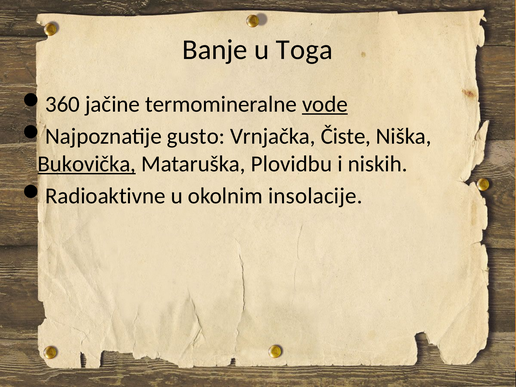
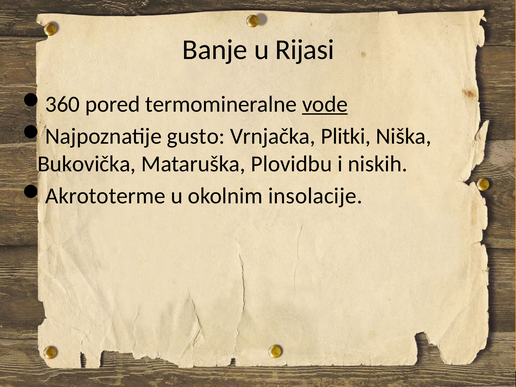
Toga: Toga -> Rijasi
jačine: jačine -> pored
Čiste: Čiste -> Plitki
Bukovička underline: present -> none
Radioaktivne: Radioaktivne -> Akrototerme
